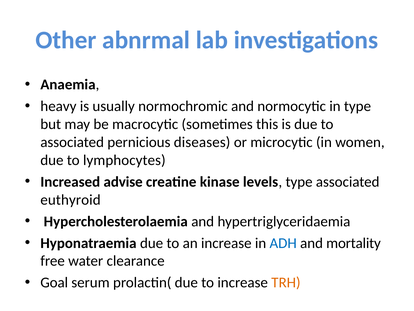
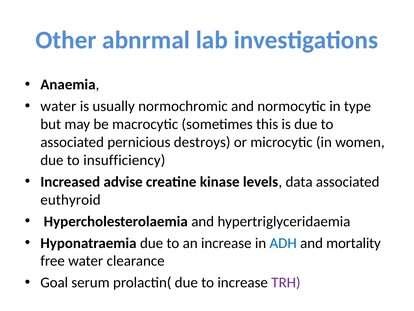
heavy at (58, 106): heavy -> water
diseases: diseases -> destroys
lymphocytes: lymphocytes -> insufficiency
levels type: type -> data
TRH colour: orange -> purple
